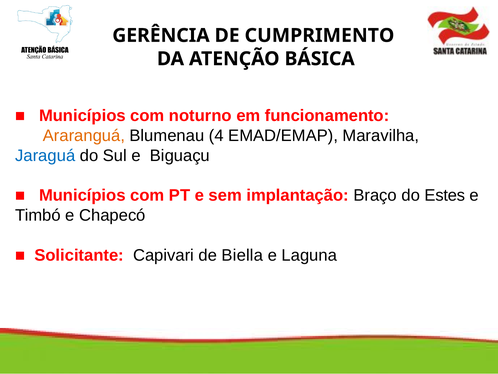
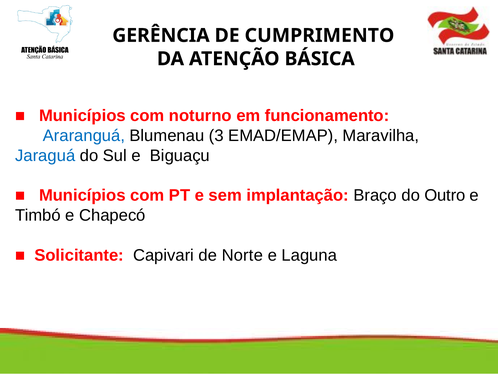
Araranguá colour: orange -> blue
4: 4 -> 3
Estes: Estes -> Outro
Biella: Biella -> Norte
